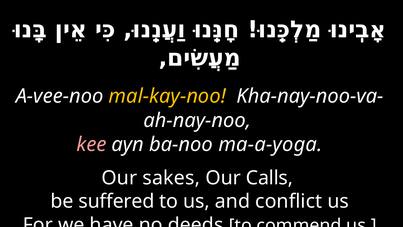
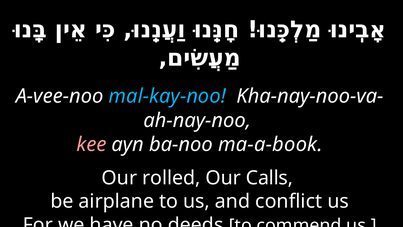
mal-kay-noo at (167, 96) colour: yellow -> light blue
ma-a-yoga: ma-a-yoga -> ma-a-book
sakes: sakes -> rolled
suffered: suffered -> airplane
